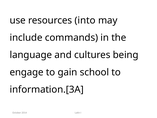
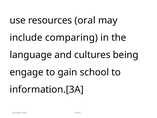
into: into -> oral
commands: commands -> comparing
